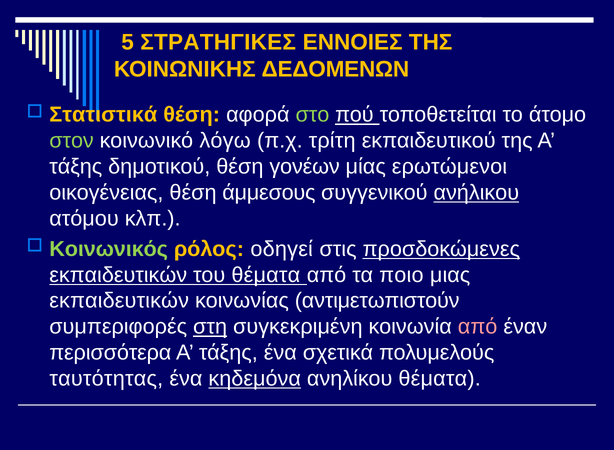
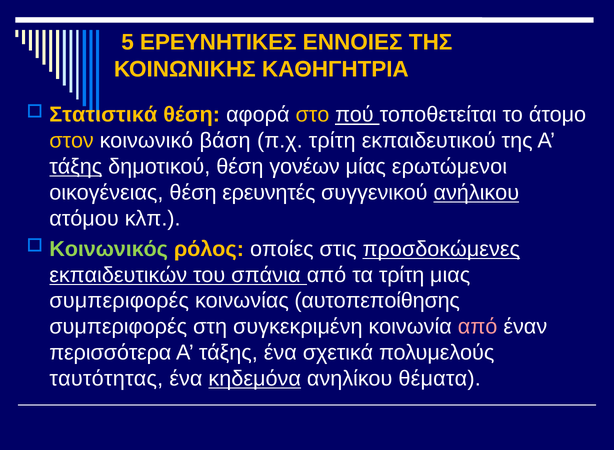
ΣΤΡΑΤΗΓΙΚΕΣ: ΣΤΡΑΤΗΓΙΚΕΣ -> ΕΡΕΥΝΗΤΙΚΕΣ
ΔΕΔΟΜΕΝΩΝ: ΔΕΔΟΜΕΝΩΝ -> ΚΑΘΗΓΗΤΡΙΑ
στο colour: light green -> yellow
στον colour: light green -> yellow
λόγω: λόγω -> βάση
τάξης at (76, 167) underline: none -> present
άμμεσους: άμμεσους -> ερευνητές
οδηγεί: οδηγεί -> οποίες
του θέματα: θέματα -> σπάνια
τα ποιο: ποιο -> τρίτη
εκπαιδευτικών at (119, 301): εκπαιδευτικών -> συμπεριφορές
αντιμετωπιστούν: αντιμετωπιστούν -> αυτοπεποίθησης
στη underline: present -> none
